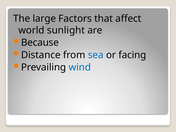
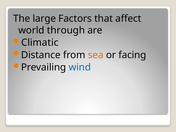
sunlight: sunlight -> through
Because: Because -> Climatic
sea colour: blue -> orange
